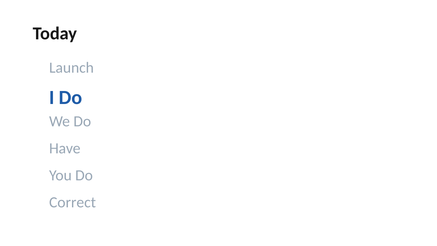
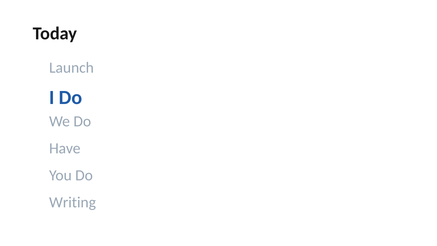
Correct: Correct -> Writing
